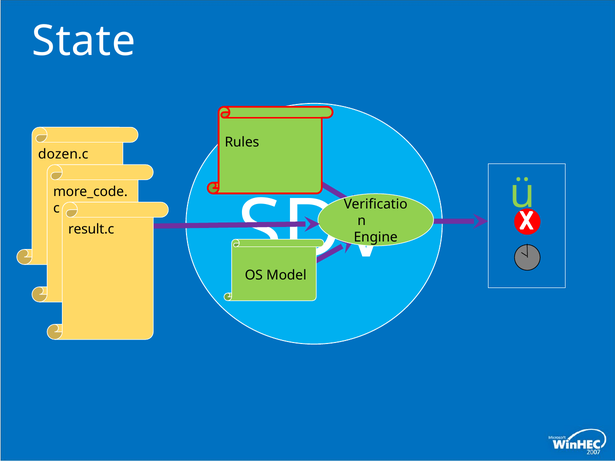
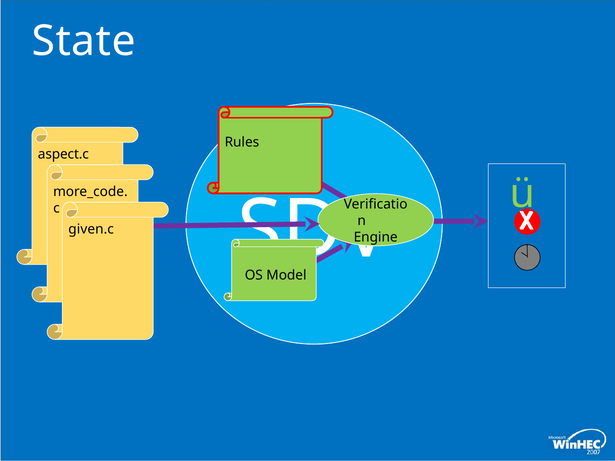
dozen.c: dozen.c -> aspect.c
result.c: result.c -> given.c
